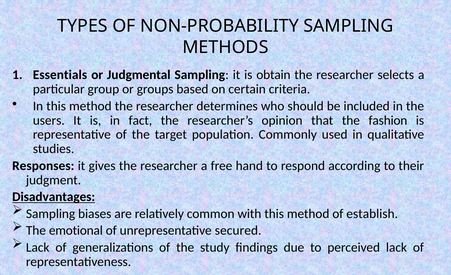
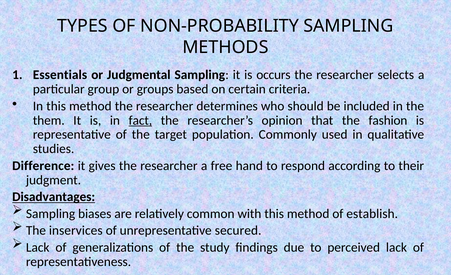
obtain: obtain -> occurs
users: users -> them
fact underline: none -> present
Responses: Responses -> Difference
emotional: emotional -> inservices
